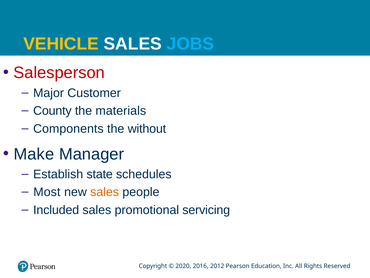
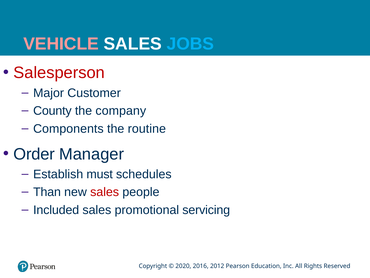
VEHICLE colour: yellow -> pink
materials: materials -> company
without: without -> routine
Make: Make -> Order
state: state -> must
Most: Most -> Than
sales at (105, 192) colour: orange -> red
